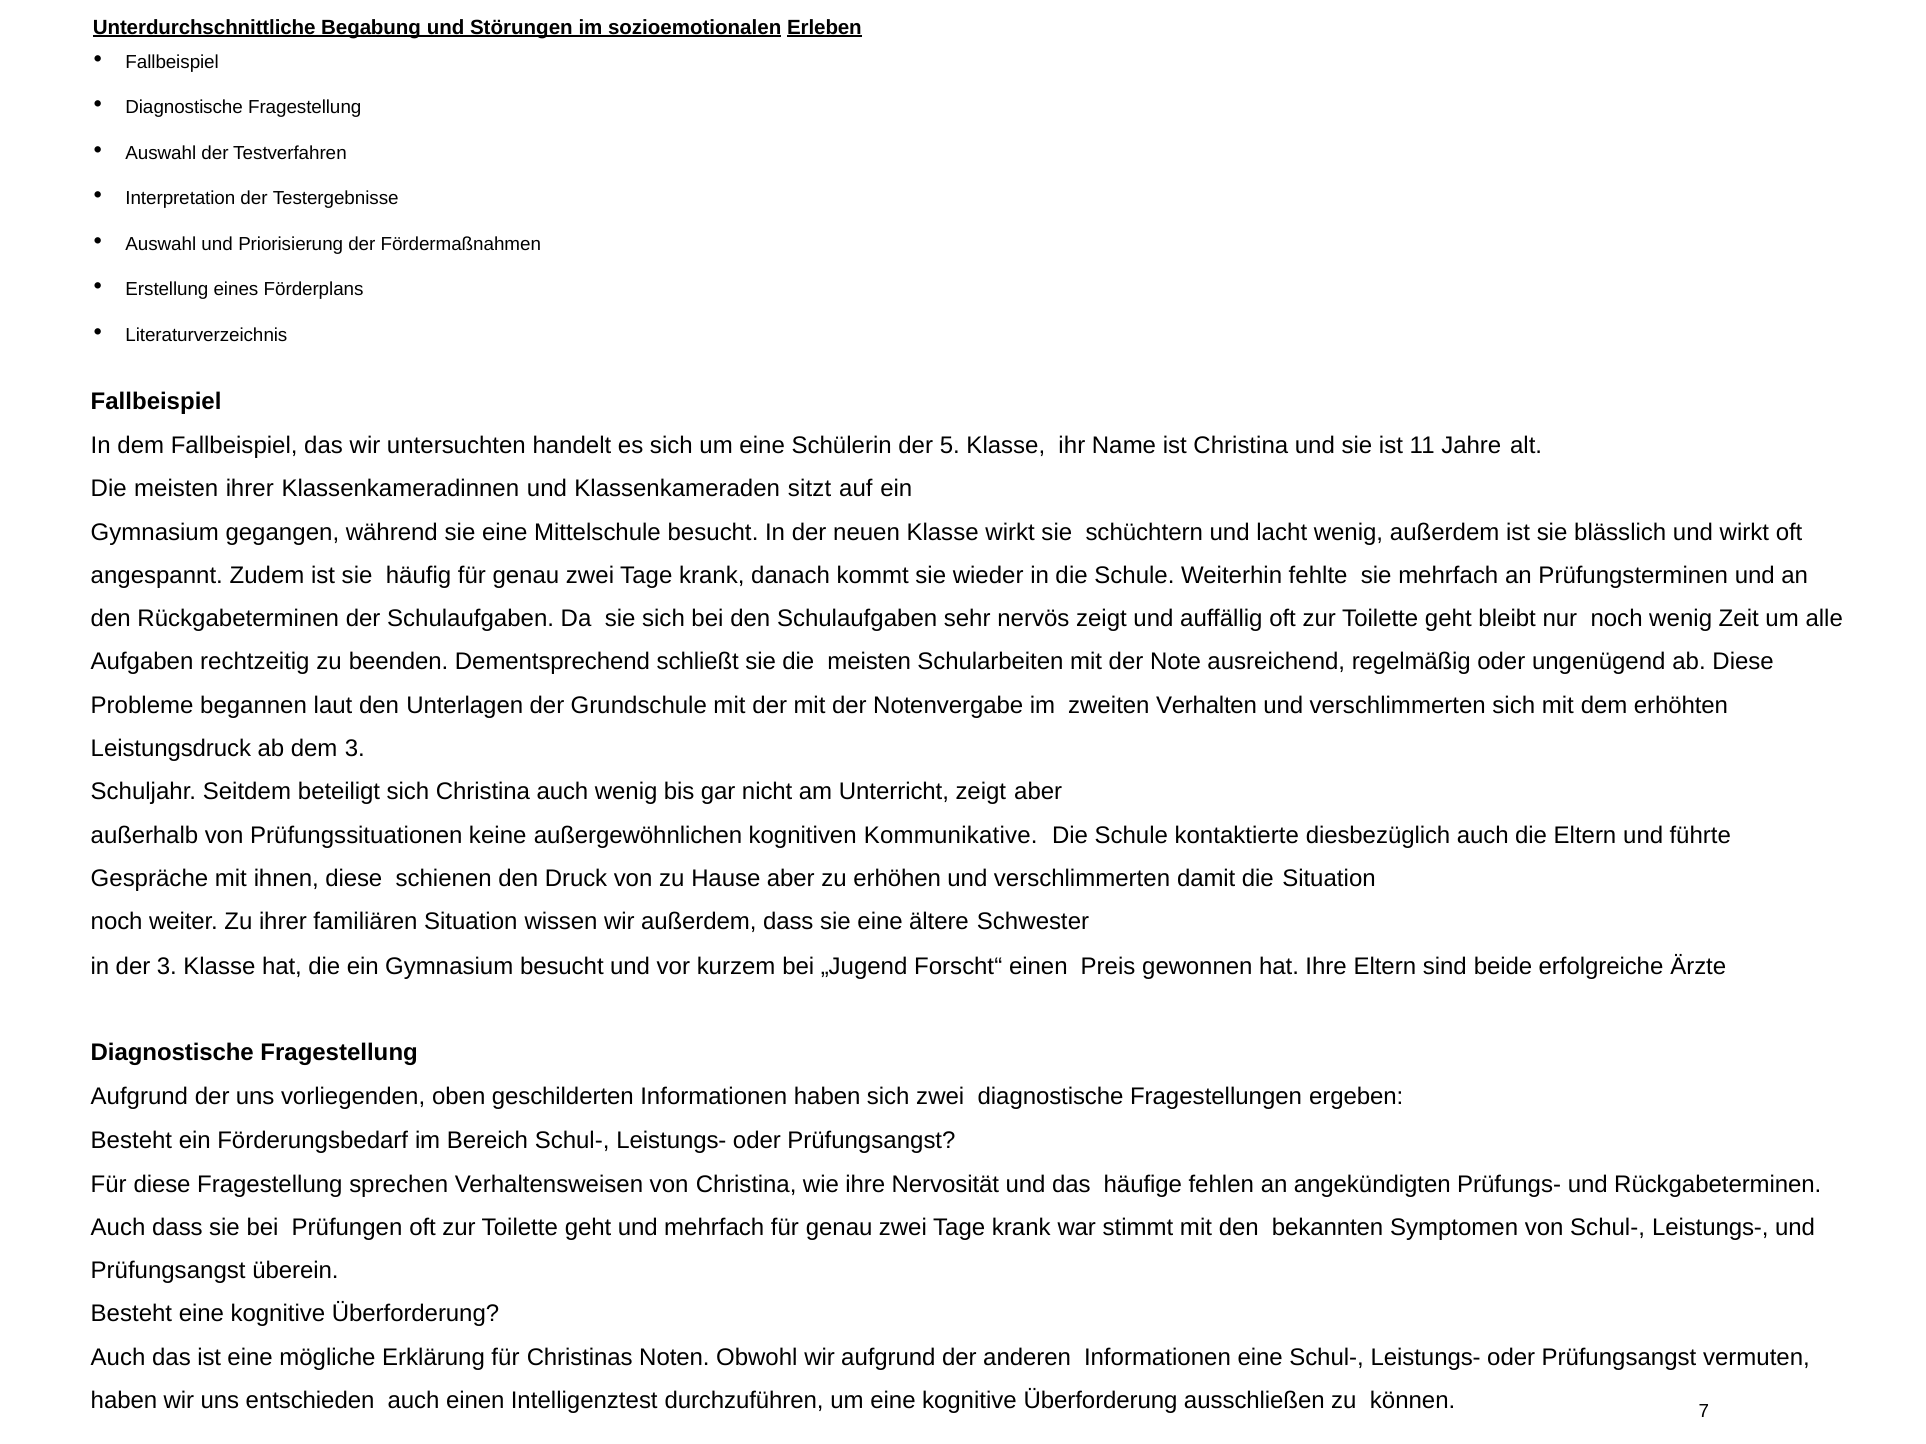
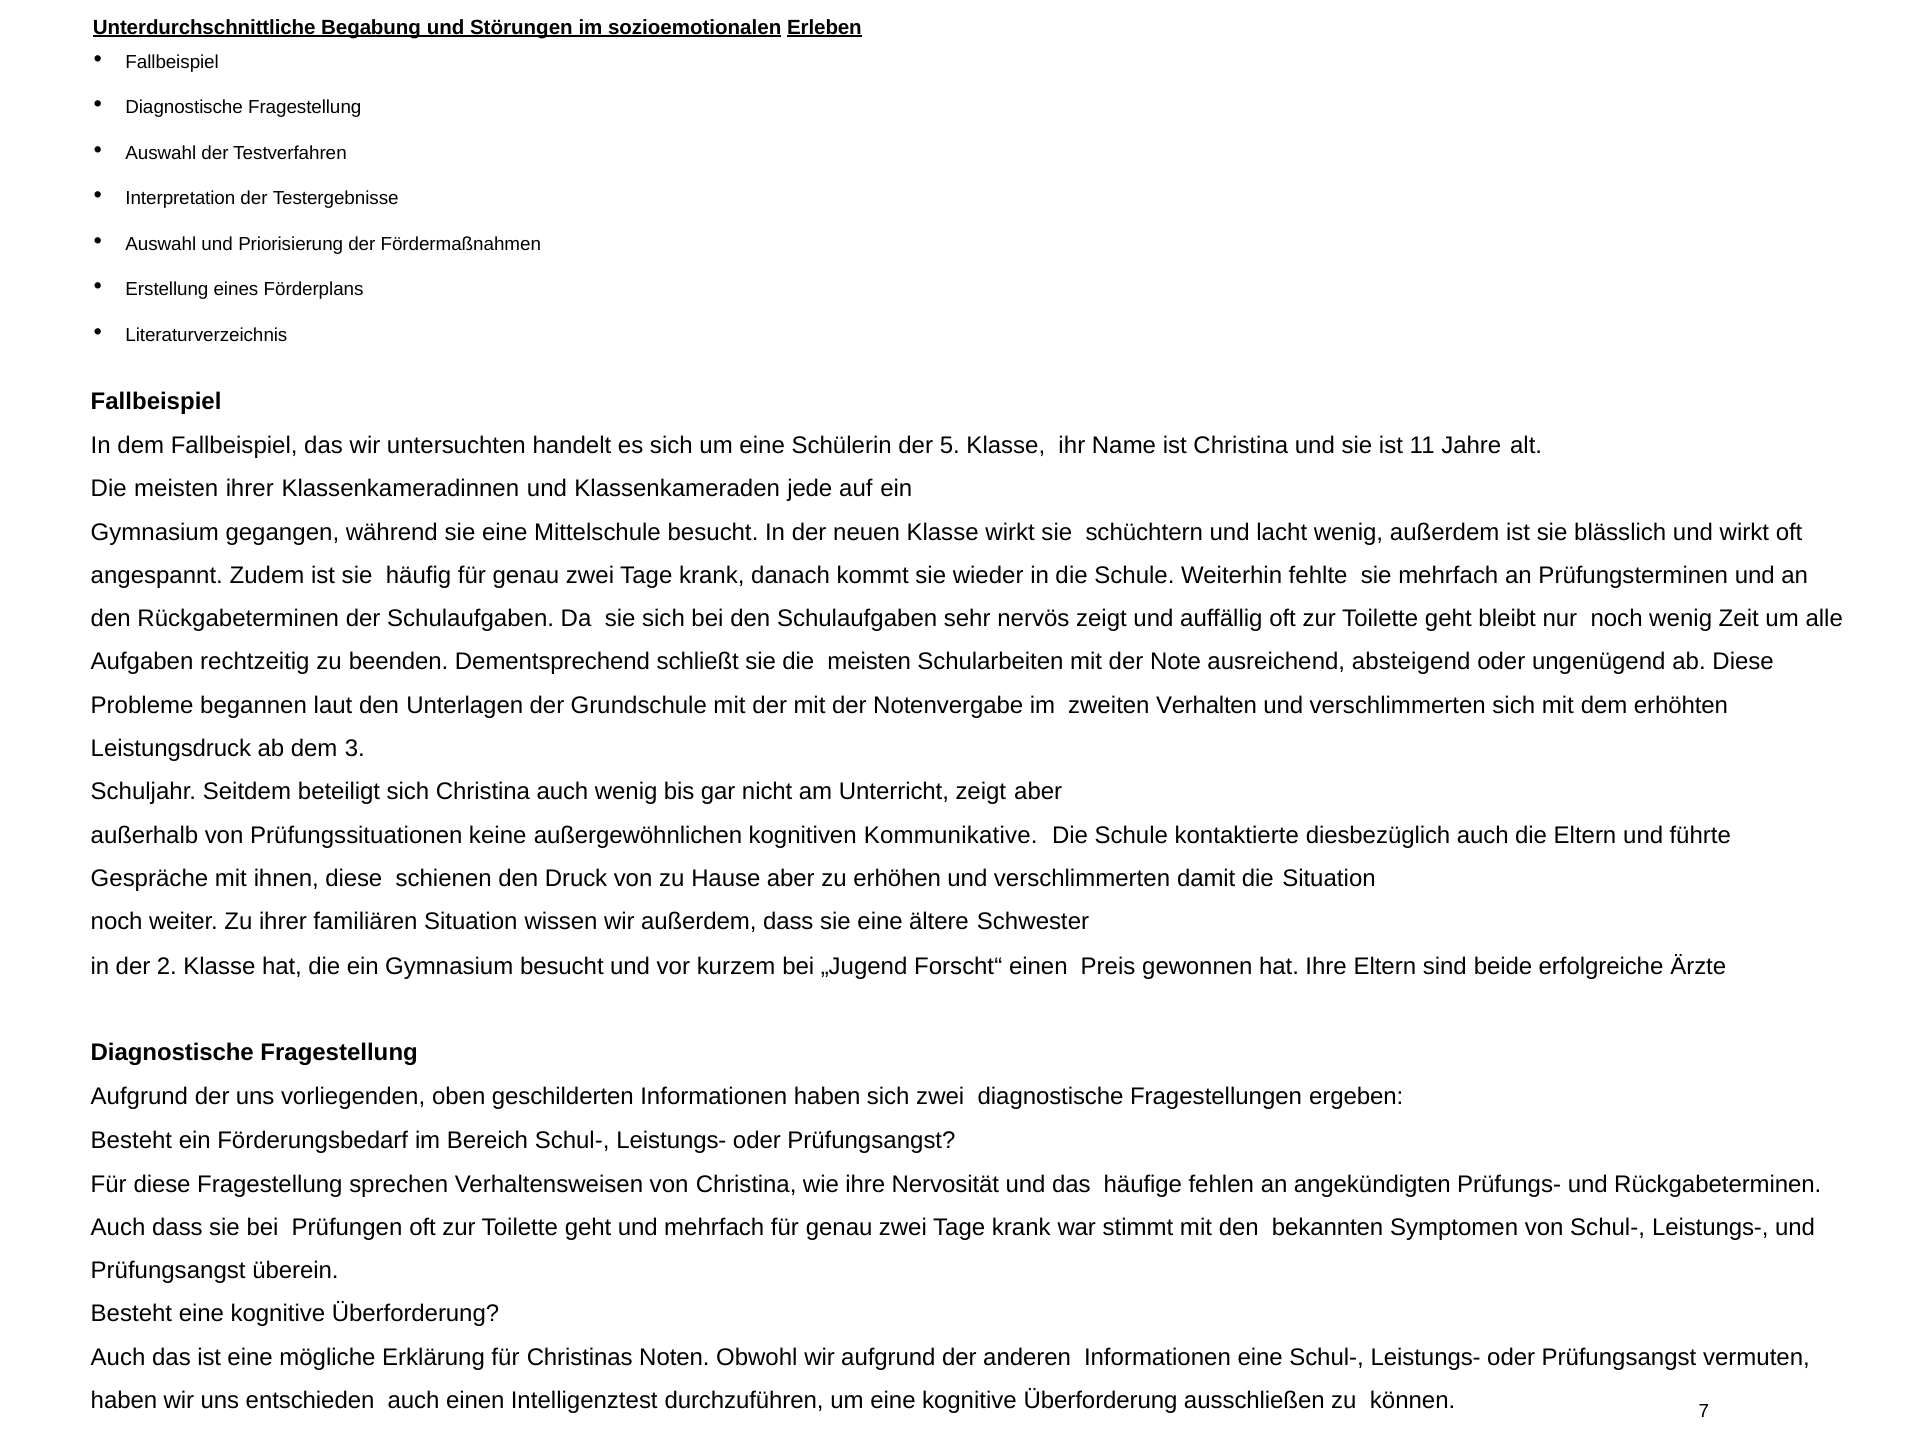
sitzt: sitzt -> jede
regelmäßig: regelmäßig -> absteigend
der 3: 3 -> 2
